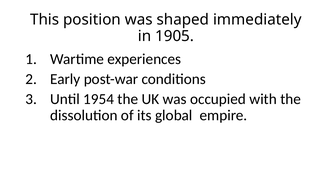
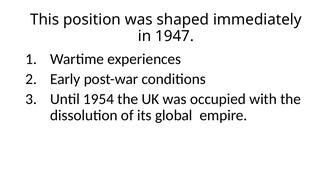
1905: 1905 -> 1947
